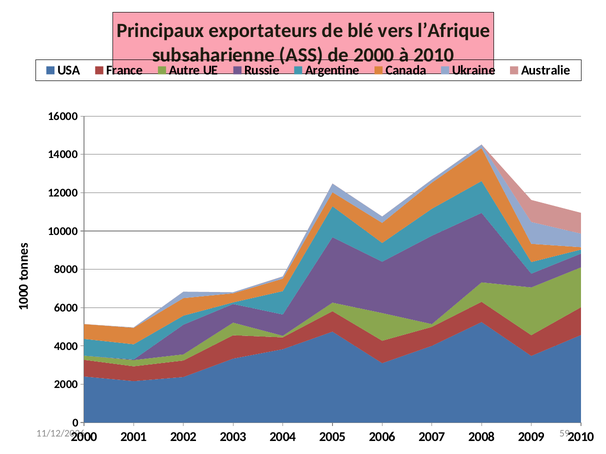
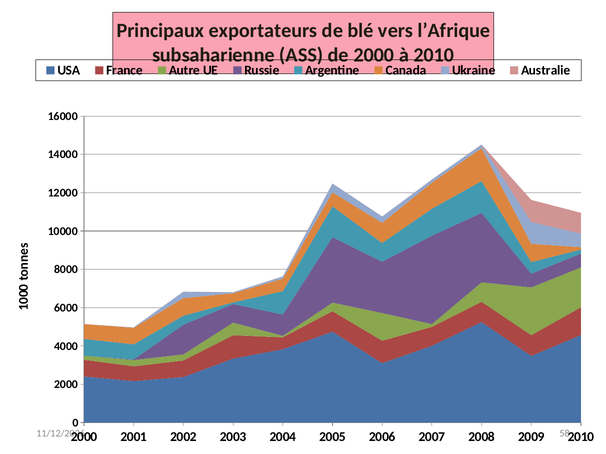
59: 59 -> 58
